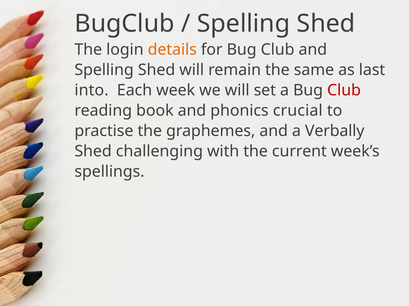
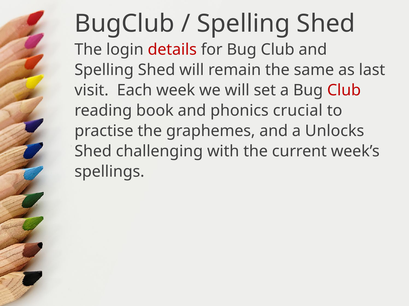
details colour: orange -> red
into: into -> visit
Verbally: Verbally -> Unlocks
